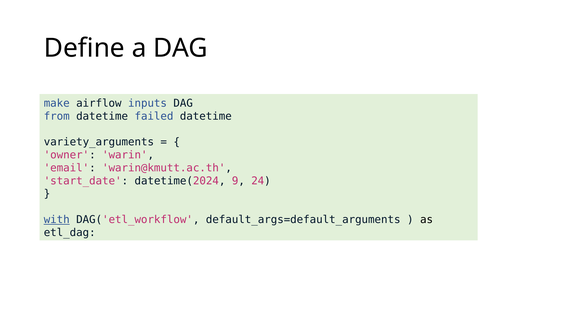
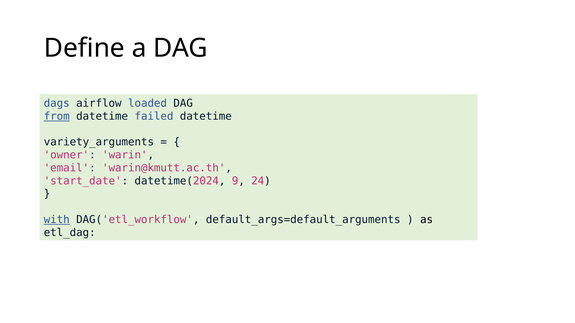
make: make -> dags
inputs: inputs -> loaded
from underline: none -> present
